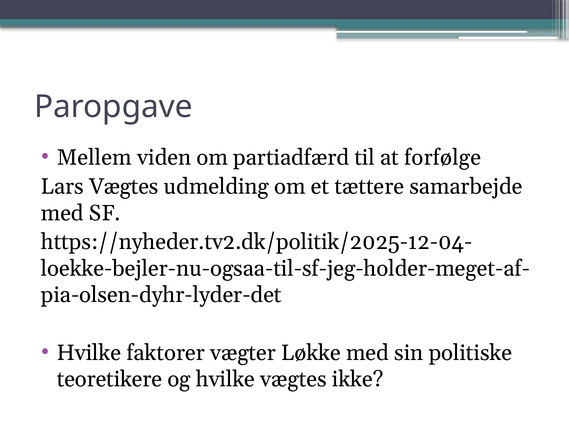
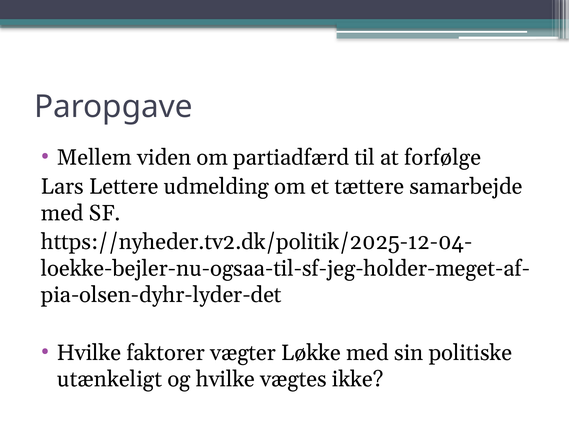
Lars Vægtes: Vægtes -> Lettere
teoretikere: teoretikere -> utænkeligt
